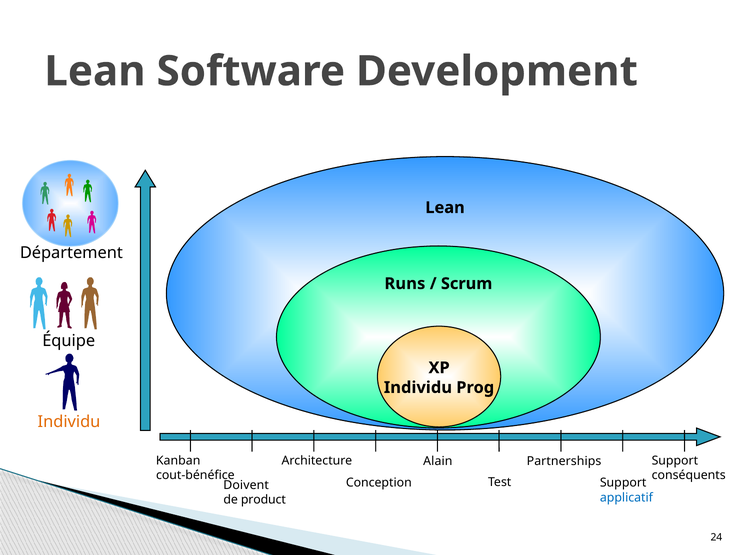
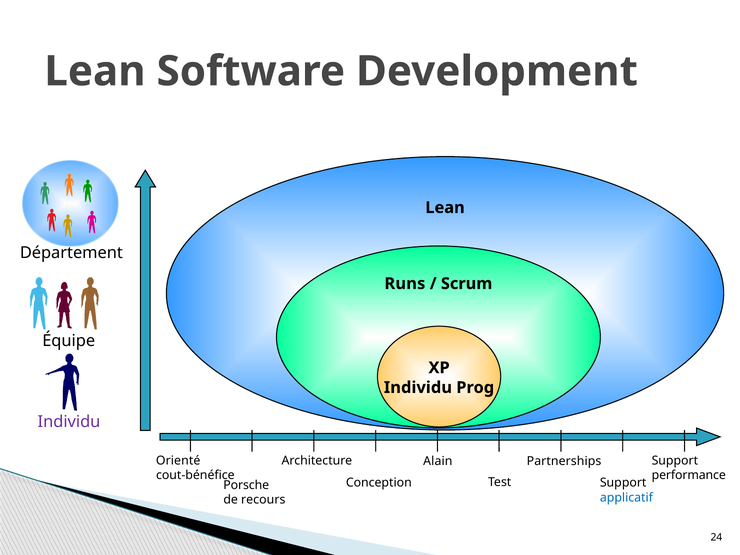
Individu at (69, 422) colour: orange -> purple
Kanban: Kanban -> Orienté
conséquents: conséquents -> performance
Doivent: Doivent -> Porsche
product: product -> recours
